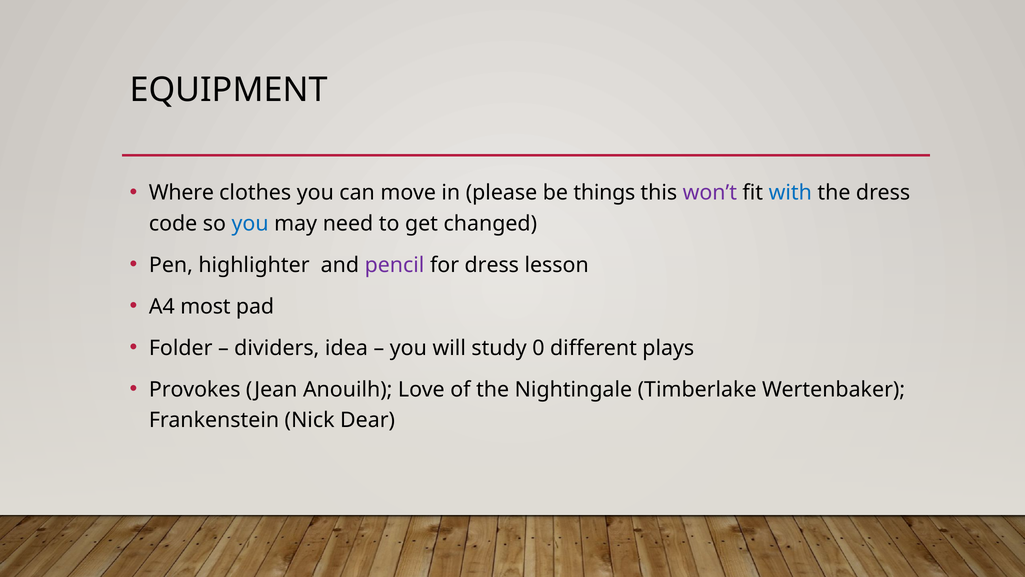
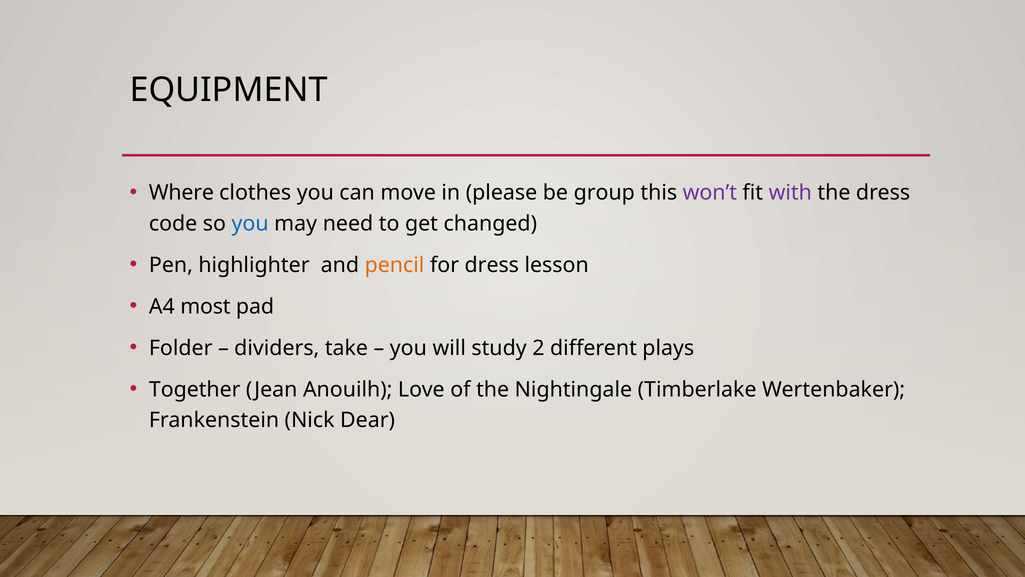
things: things -> group
with colour: blue -> purple
pencil colour: purple -> orange
idea: idea -> take
0: 0 -> 2
Provokes: Provokes -> Together
